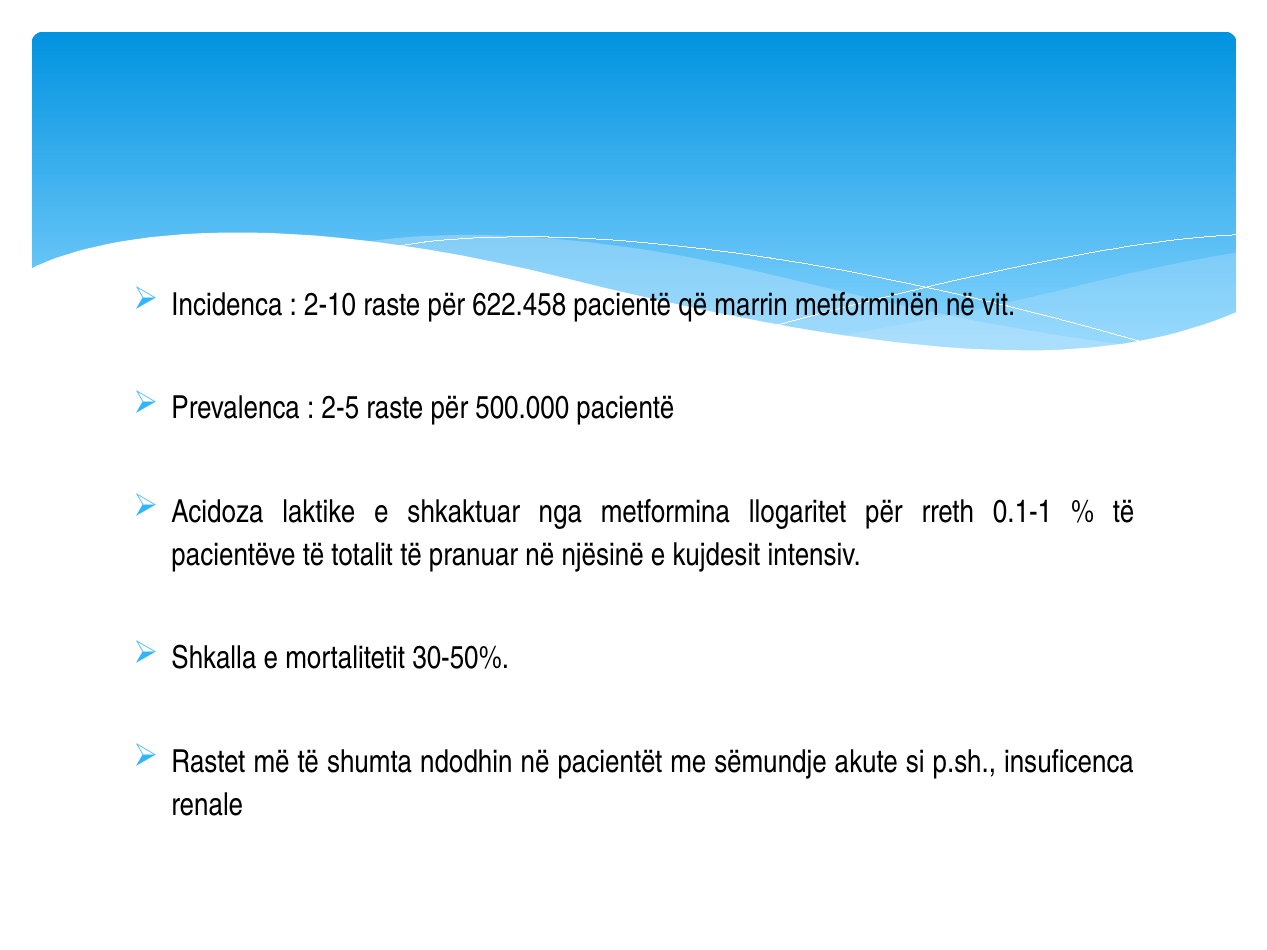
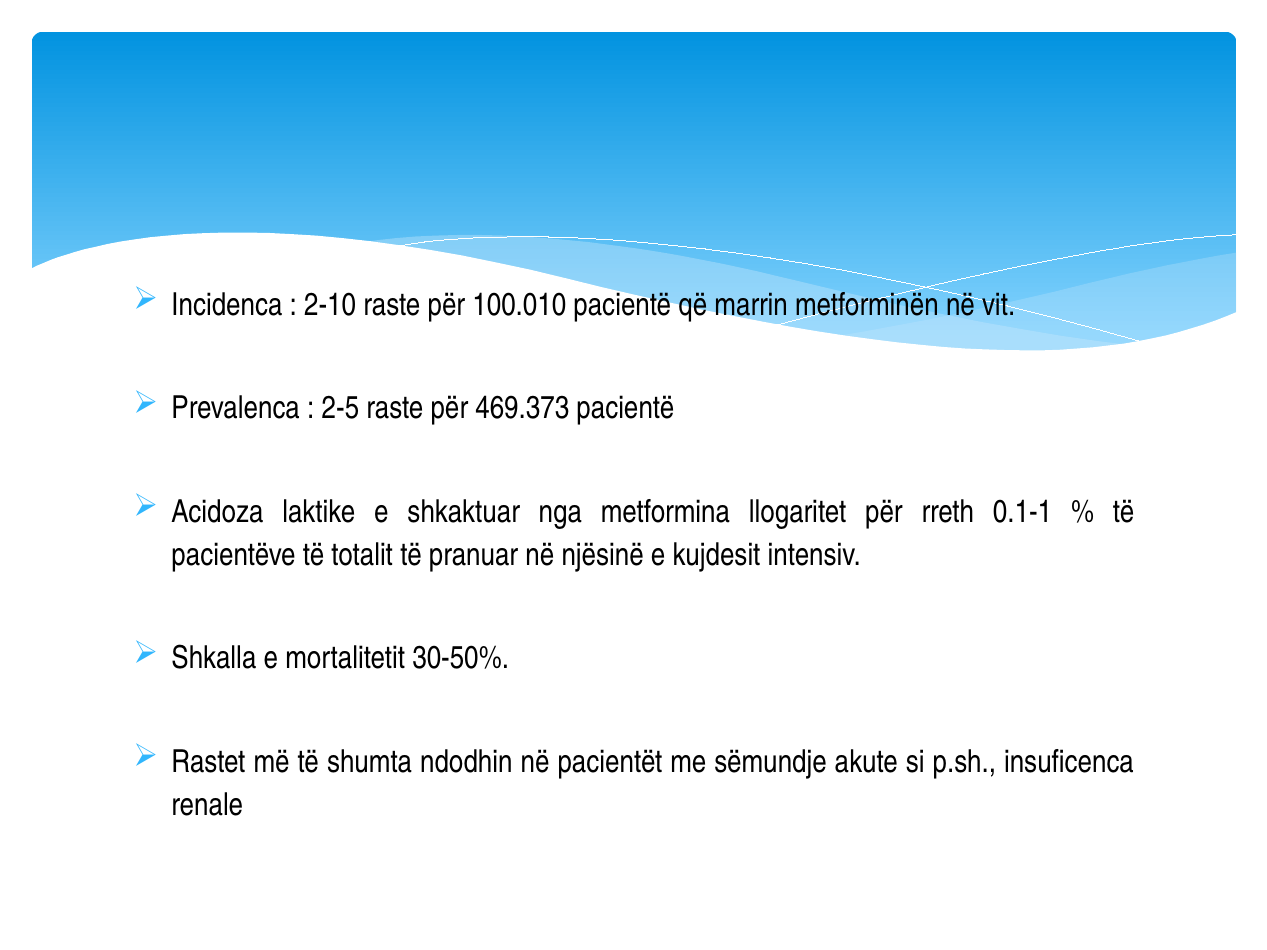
622.458: 622.458 -> 100.010
500.000: 500.000 -> 469.373
